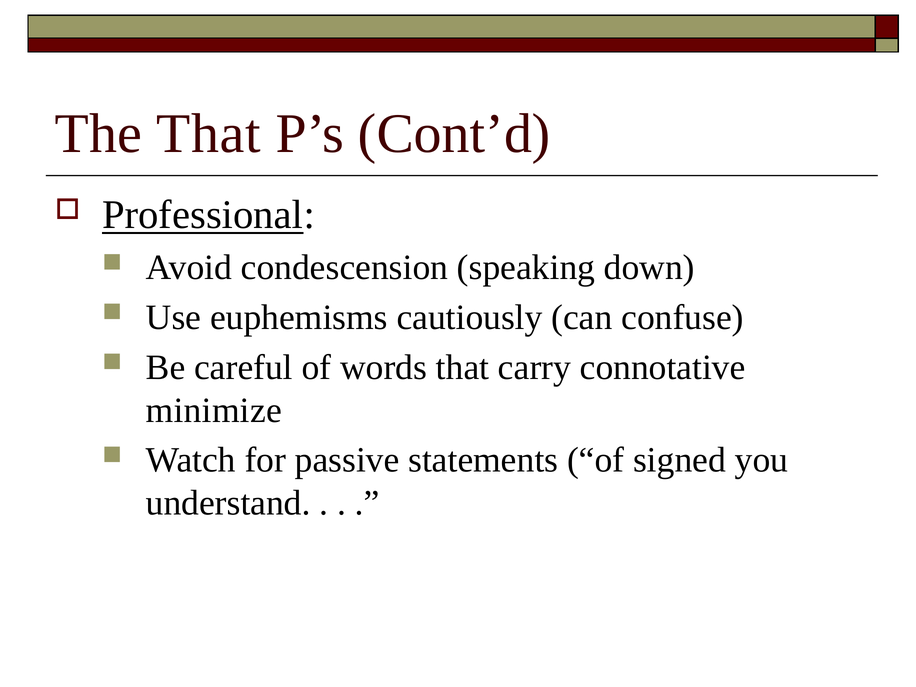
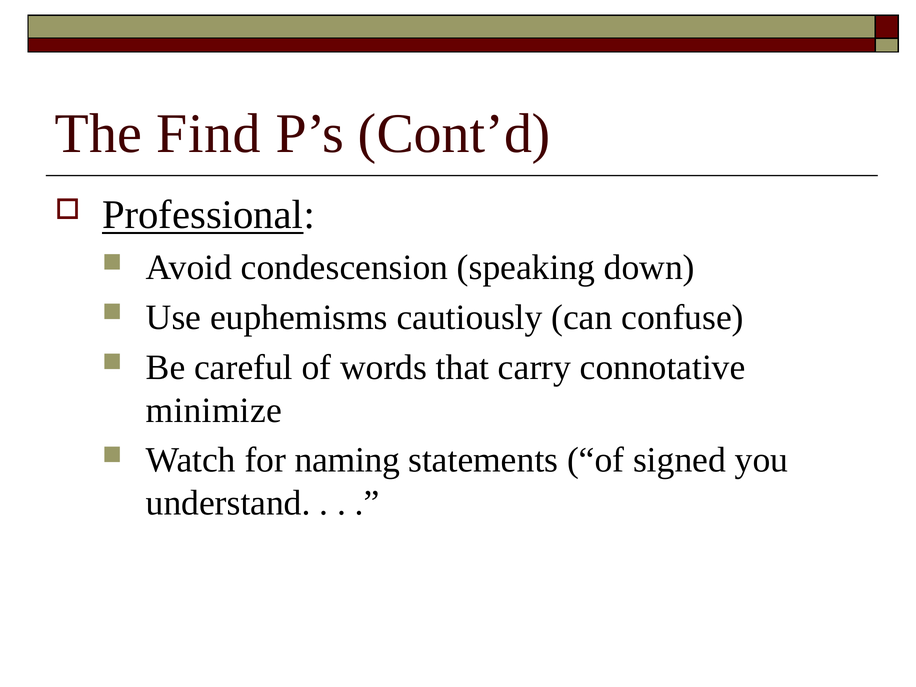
The That: That -> Find
passive: passive -> naming
